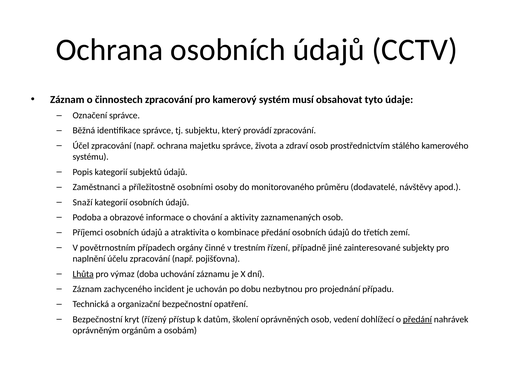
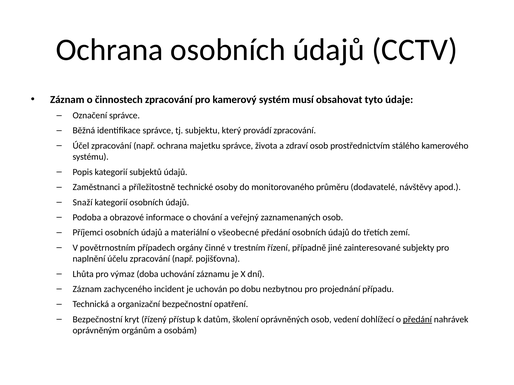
osobními: osobními -> technické
aktivity: aktivity -> veřejný
atraktivita: atraktivita -> materiální
kombinace: kombinace -> všeobecné
Lhůta underline: present -> none
